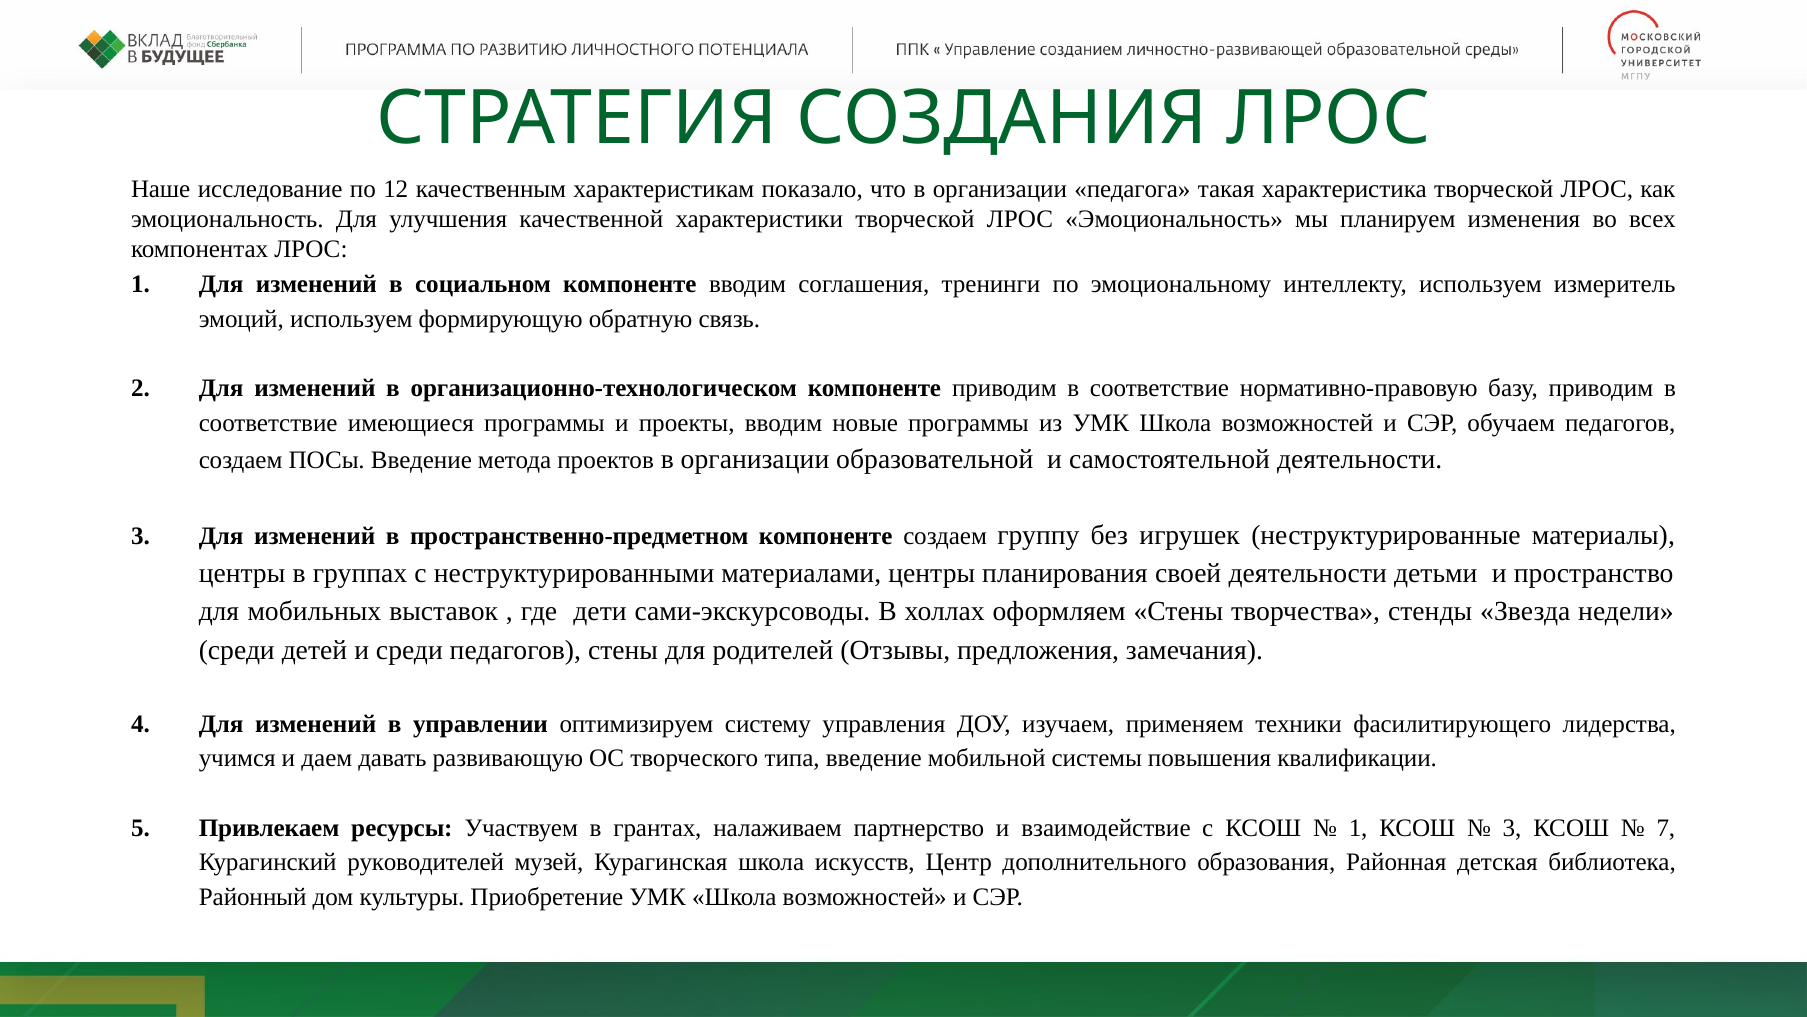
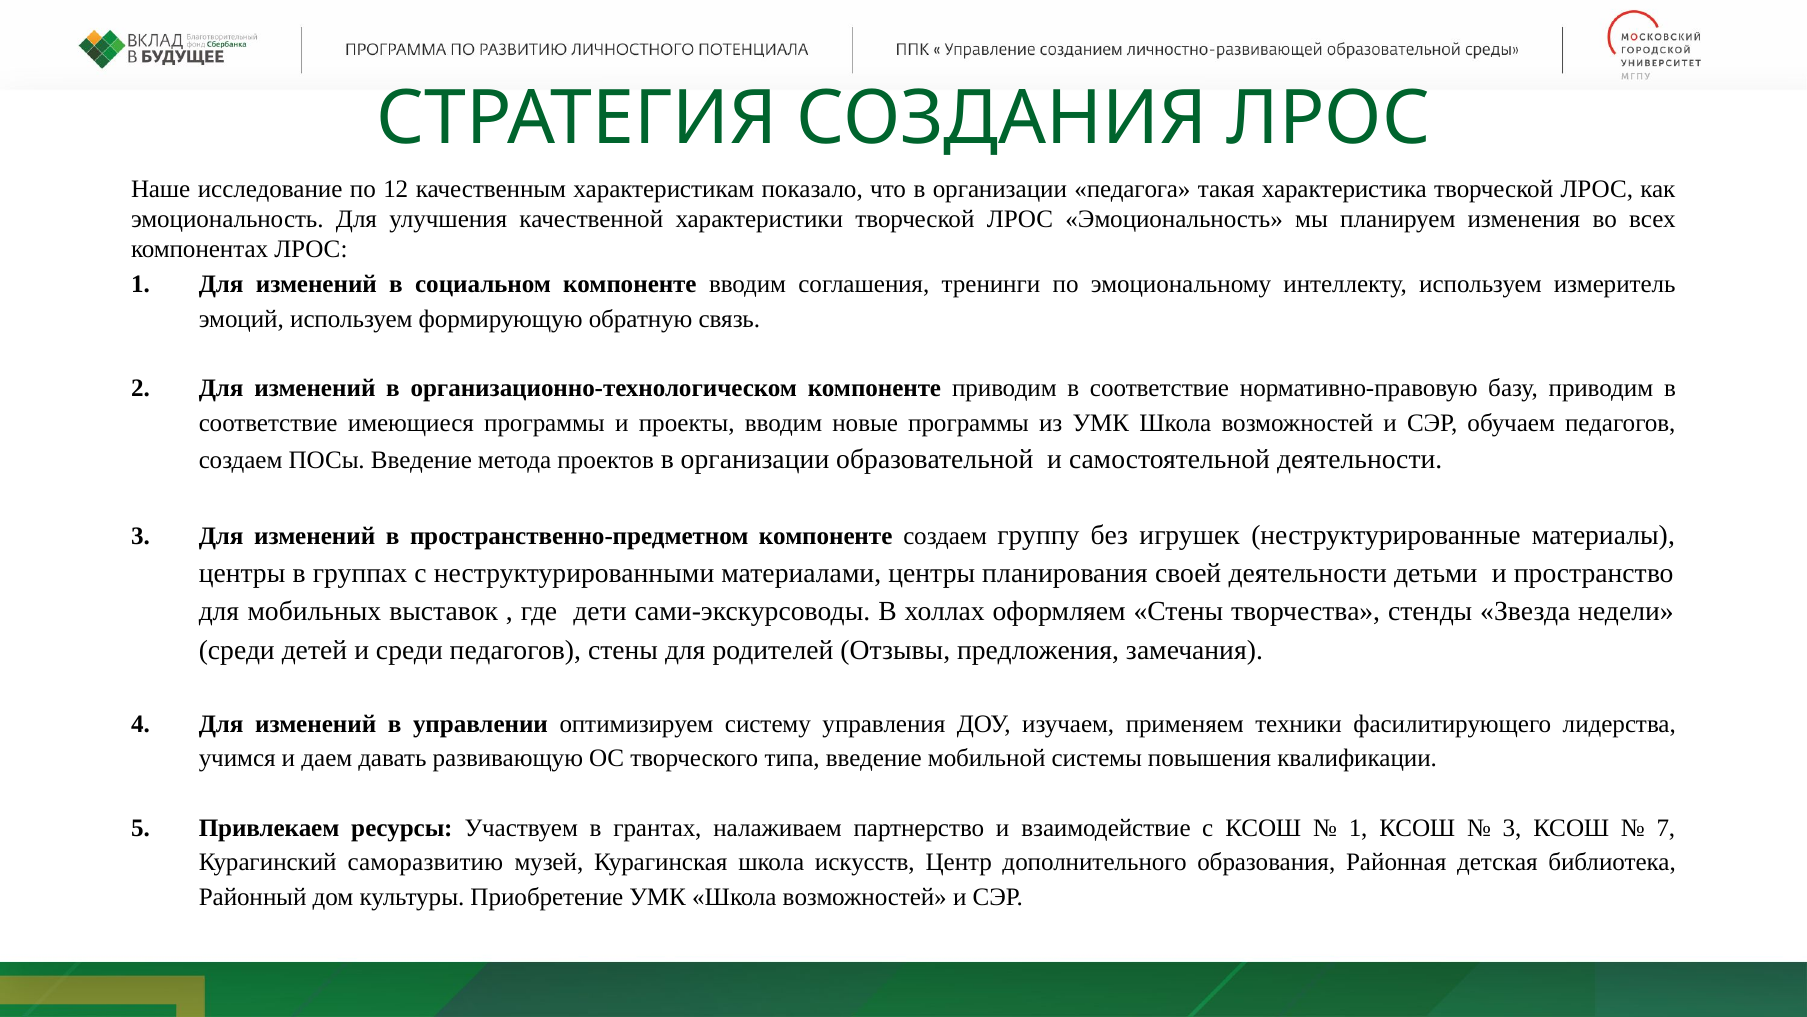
руководителей: руководителей -> саморазвитию
